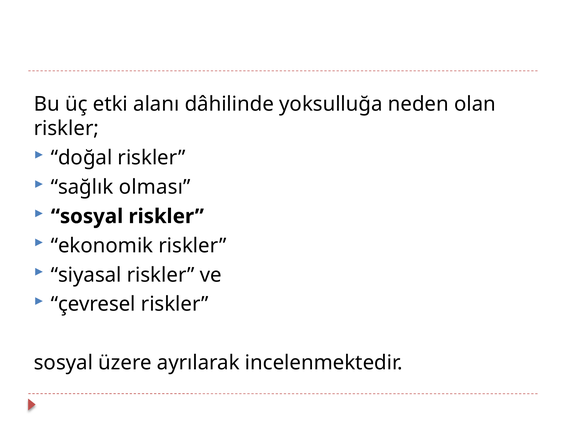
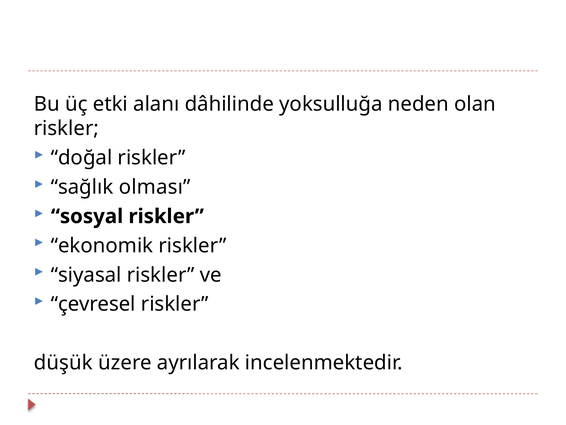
sosyal at (63, 362): sosyal -> düşük
